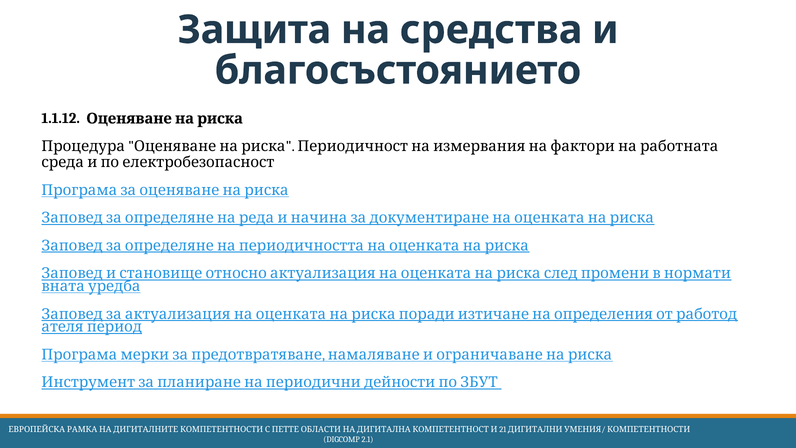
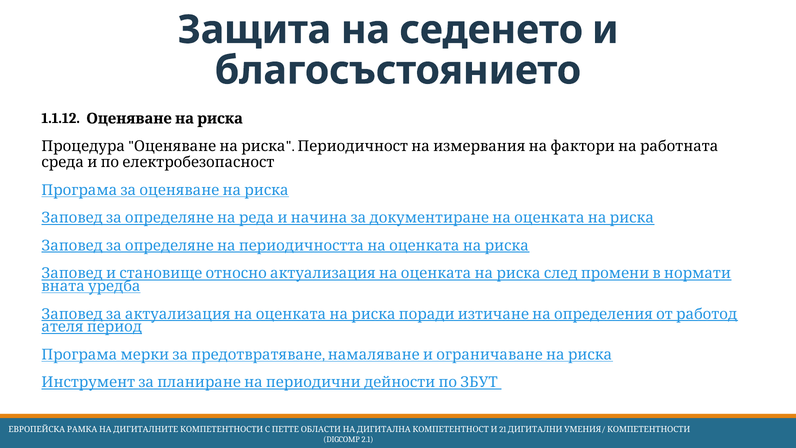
средства: средства -> седенето
